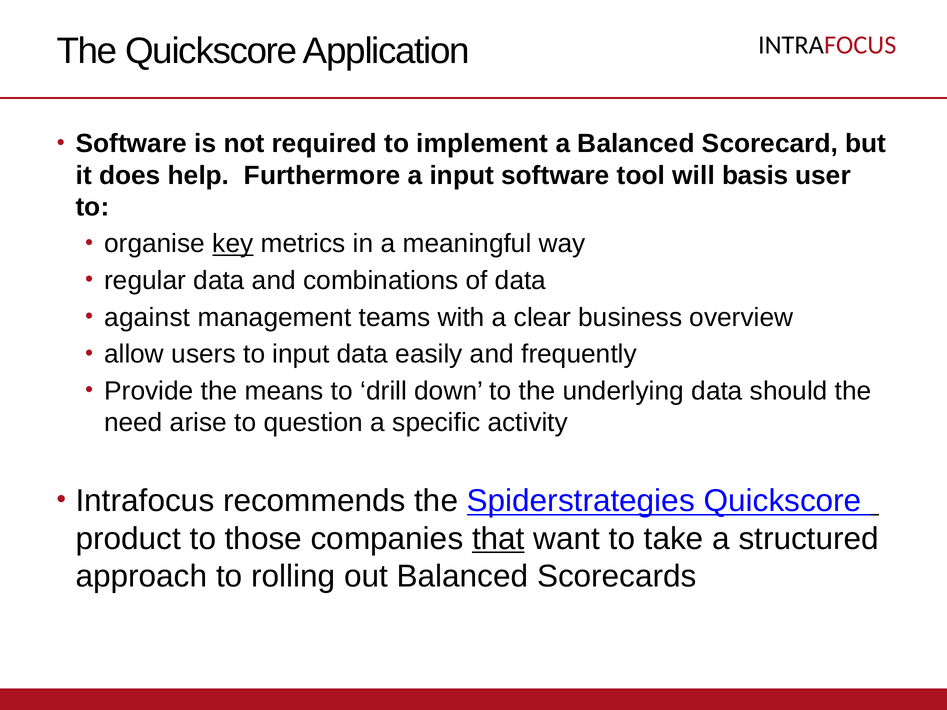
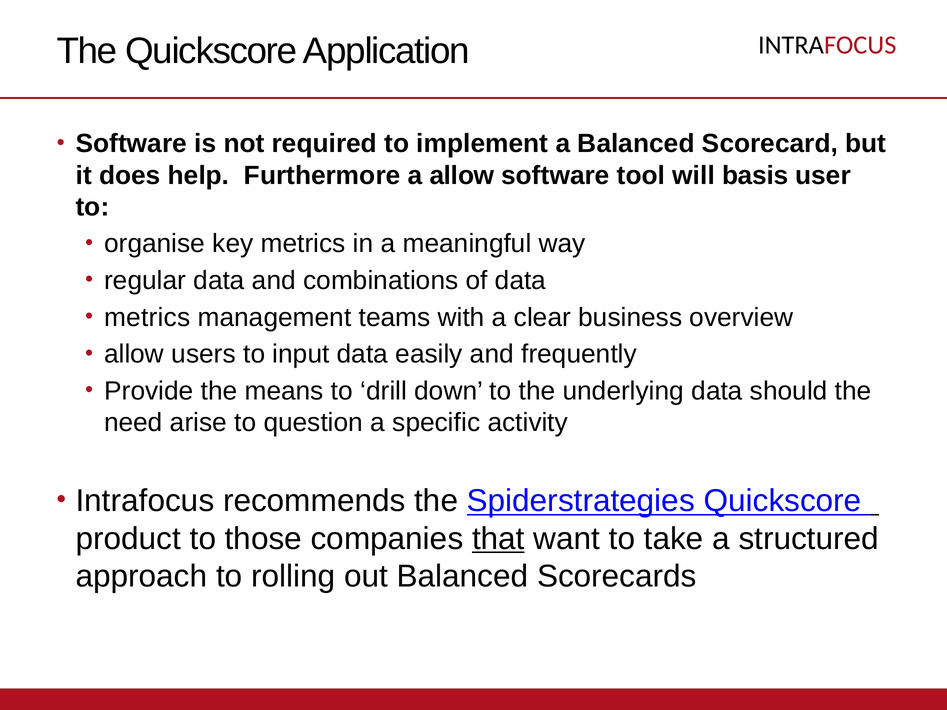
a input: input -> allow
key underline: present -> none
against at (147, 318): against -> metrics
